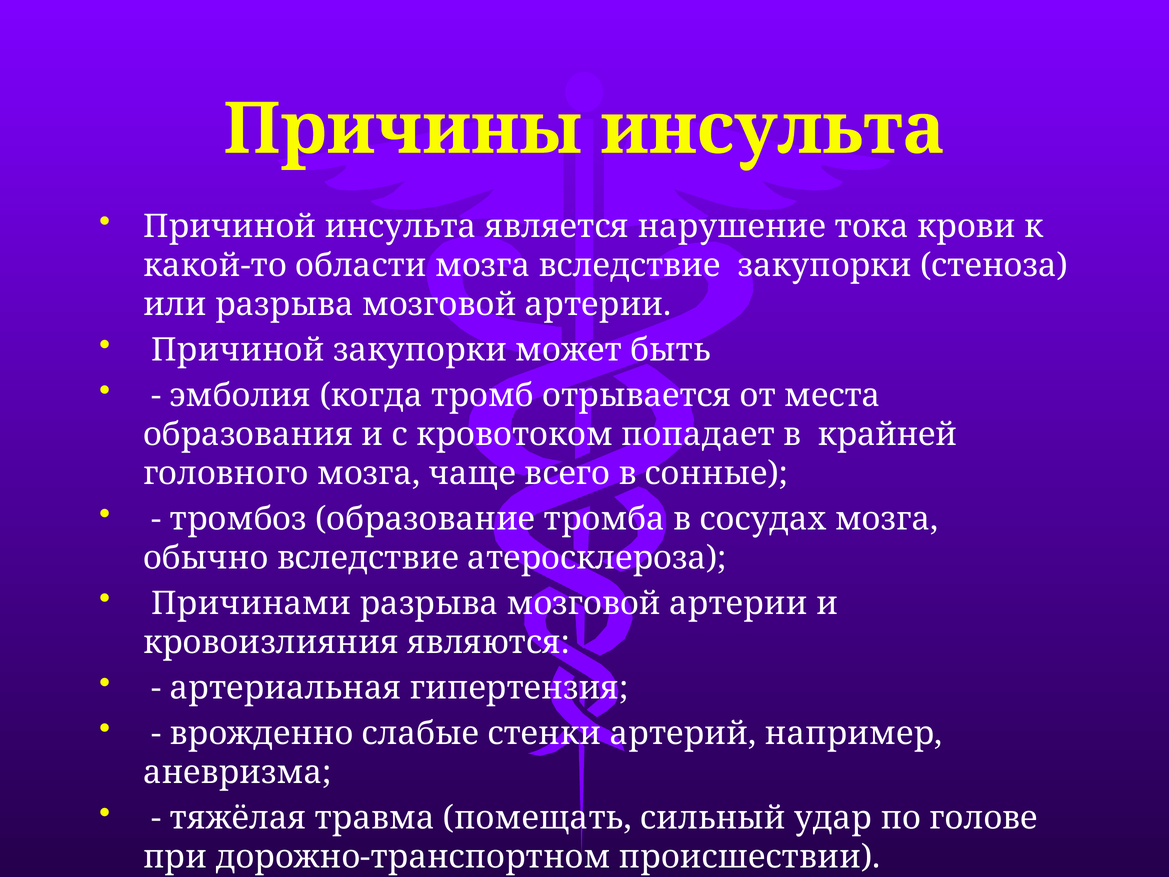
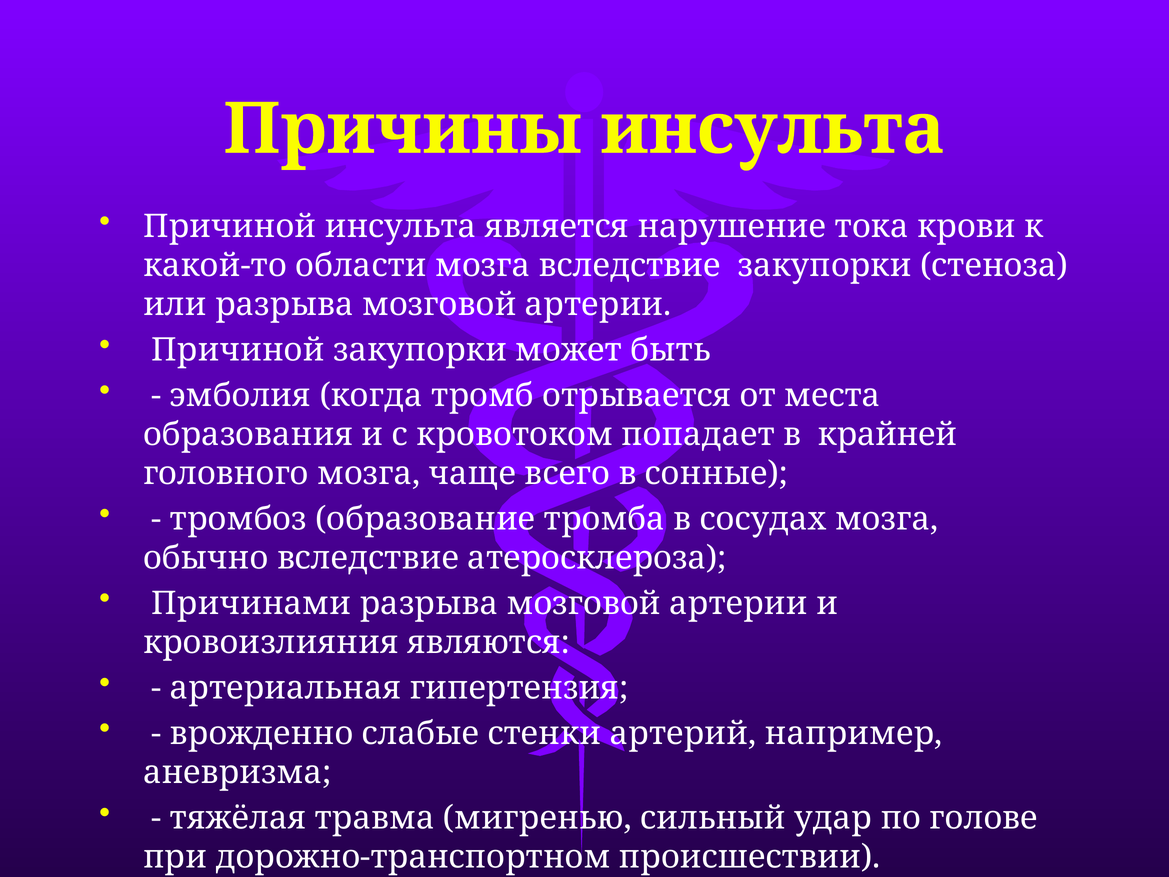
помещать: помещать -> мигренью
